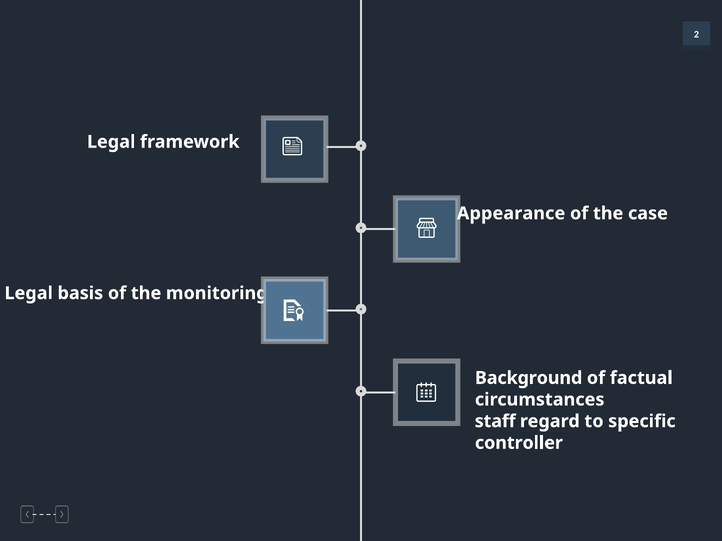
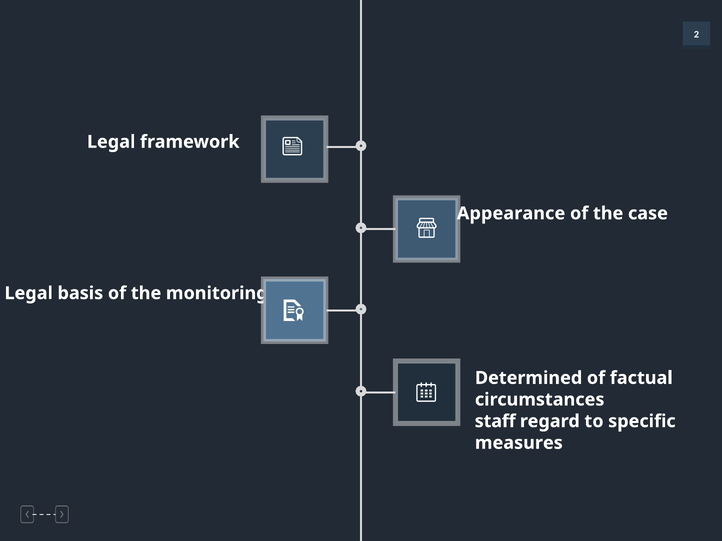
Background: Background -> Determined
controller: controller -> measures
